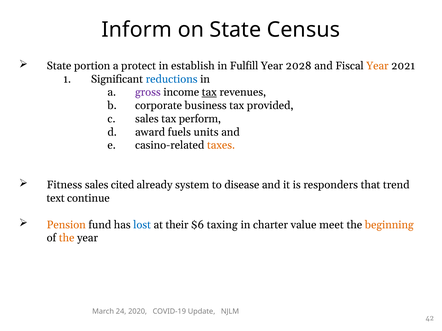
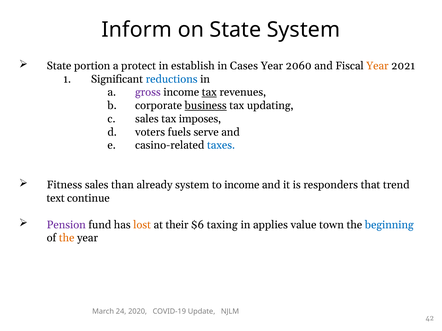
State Census: Census -> System
Fulfill: Fulfill -> Cases
2028: 2028 -> 2060
business underline: none -> present
provided: provided -> updating
perform: perform -> imposes
award: award -> voters
units: units -> serve
taxes colour: orange -> blue
cited: cited -> than
to disease: disease -> income
Pension colour: orange -> purple
lost colour: blue -> orange
charter: charter -> applies
meet: meet -> town
beginning colour: orange -> blue
